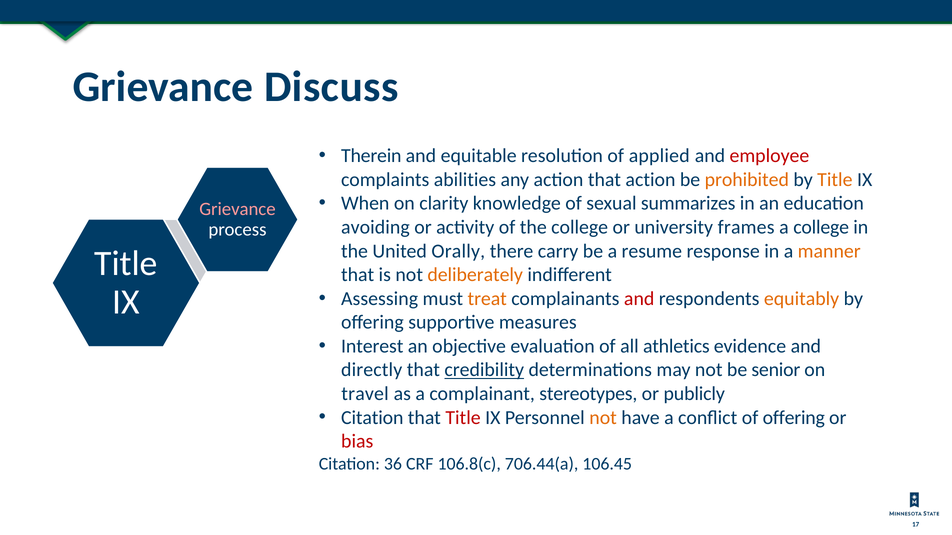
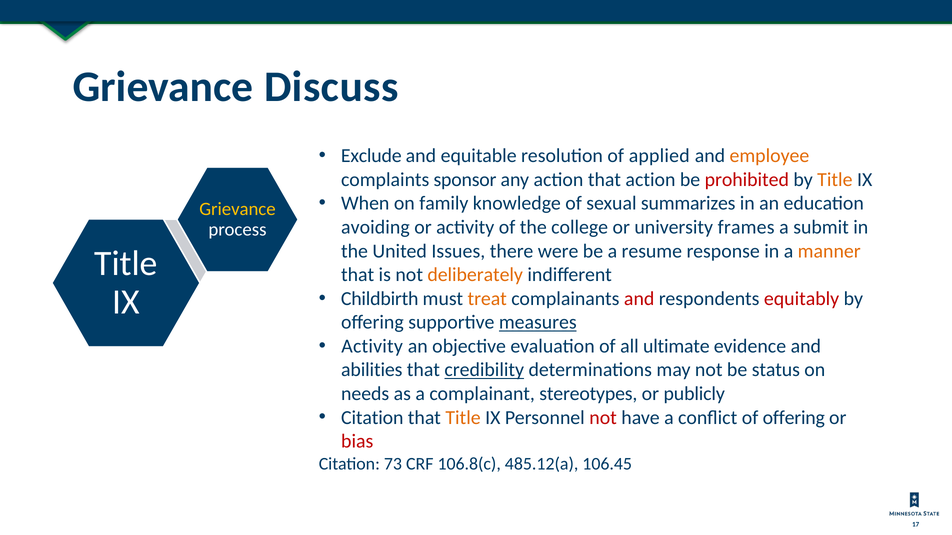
Therein: Therein -> Exclude
employee colour: red -> orange
abilities: abilities -> sponsor
prohibited colour: orange -> red
clarity: clarity -> family
Grievance at (237, 209) colour: pink -> yellow
a college: college -> submit
Orally: Orally -> Issues
carry: carry -> were
Assessing: Assessing -> Childbirth
equitably colour: orange -> red
measures underline: none -> present
Interest at (372, 346): Interest -> Activity
athletics: athletics -> ultimate
directly: directly -> abilities
senior: senior -> status
travel: travel -> needs
Title at (463, 418) colour: red -> orange
not at (603, 418) colour: orange -> red
36: 36 -> 73
706.44(a: 706.44(a -> 485.12(a
